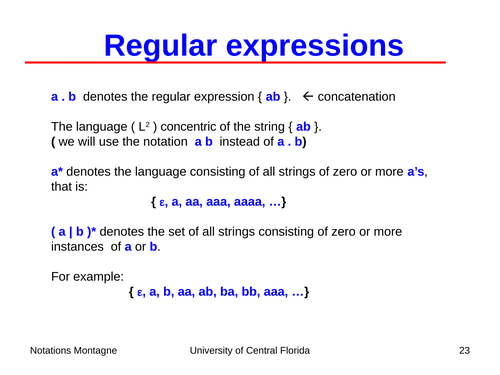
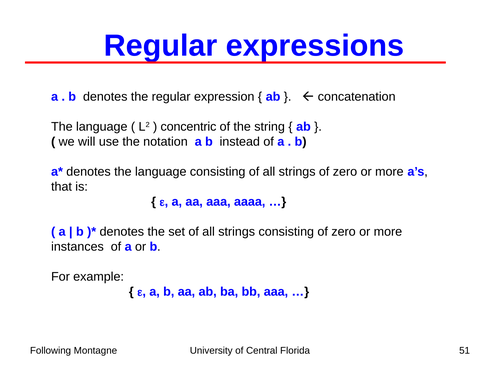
Notations: Notations -> Following
23: 23 -> 51
